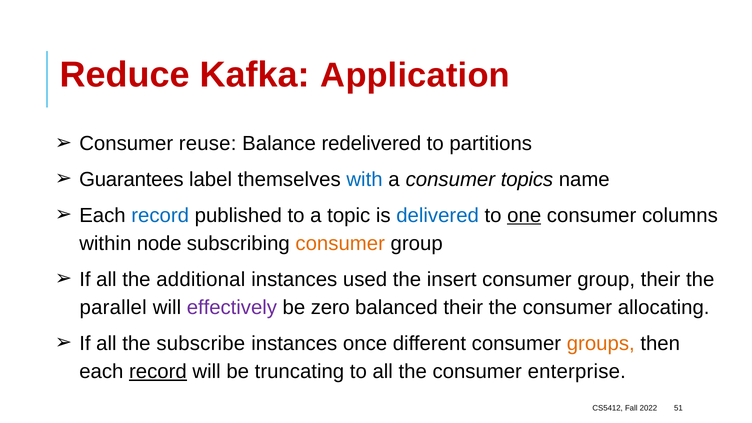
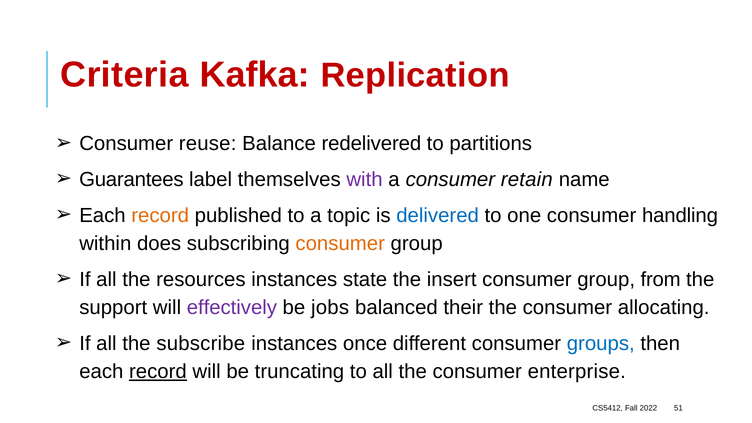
Reduce: Reduce -> Criteria
Application: Application -> Replication
with colour: blue -> purple
topics: topics -> retain
record at (160, 215) colour: blue -> orange
one underline: present -> none
columns: columns -> handling
node: node -> does
additional: additional -> resources
used: used -> state
group their: their -> from
parallel: parallel -> support
zero: zero -> jobs
groups colour: orange -> blue
